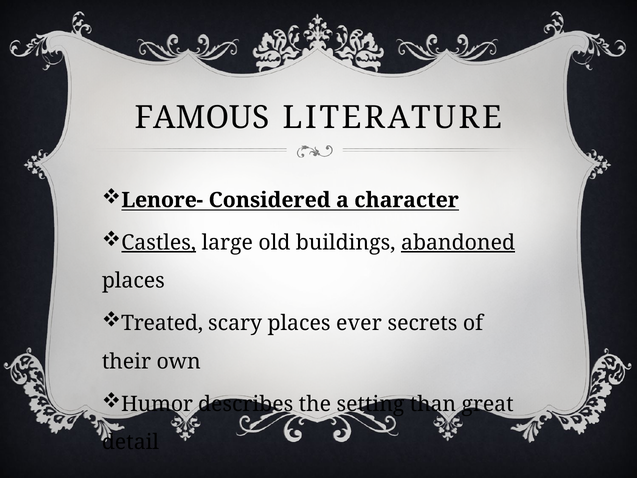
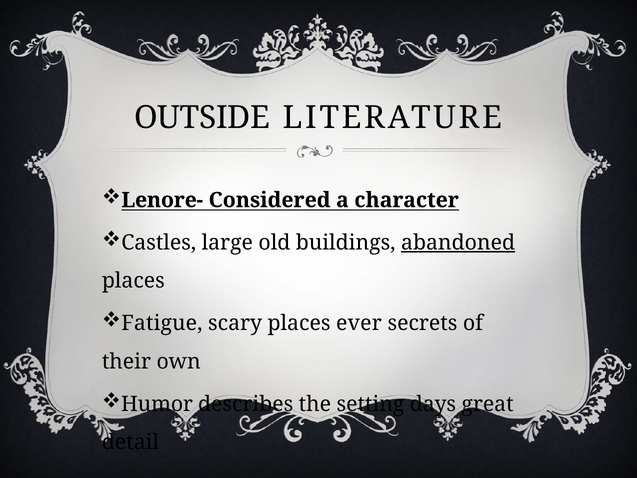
FAMOUS: FAMOUS -> OUTSIDE
Castles underline: present -> none
Treated: Treated -> Fatigue
than: than -> days
